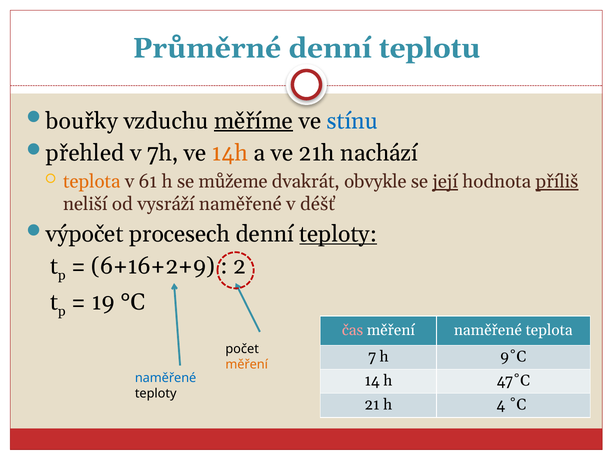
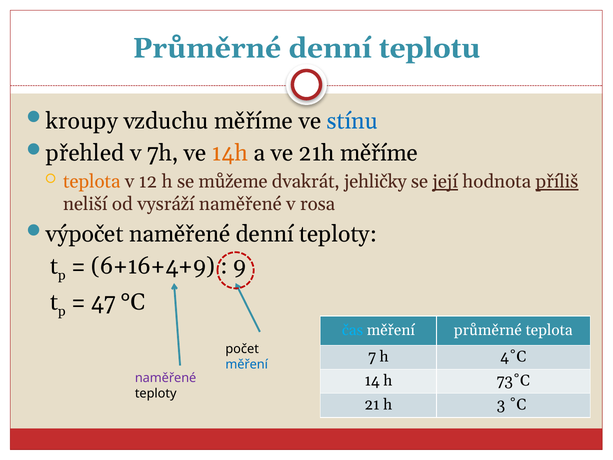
bouřky: bouřky -> kroupy
měříme at (254, 121) underline: present -> none
21h nachází: nachází -> měříme
61: 61 -> 12
obvykle: obvykle -> jehličky
déšť: déšť -> rosa
výpočet procesech: procesech -> naměřené
teploty at (338, 234) underline: present -> none
6+16+2+9: 6+16+2+9 -> 6+16+4+9
2: 2 -> 9
19: 19 -> 47
čas colour: pink -> light blue
měření naměřené: naměřené -> průměrné
9˚C: 9˚C -> 4˚C
měření at (247, 364) colour: orange -> blue
naměřené at (166, 378) colour: blue -> purple
47˚C: 47˚C -> 73˚C
4: 4 -> 3
